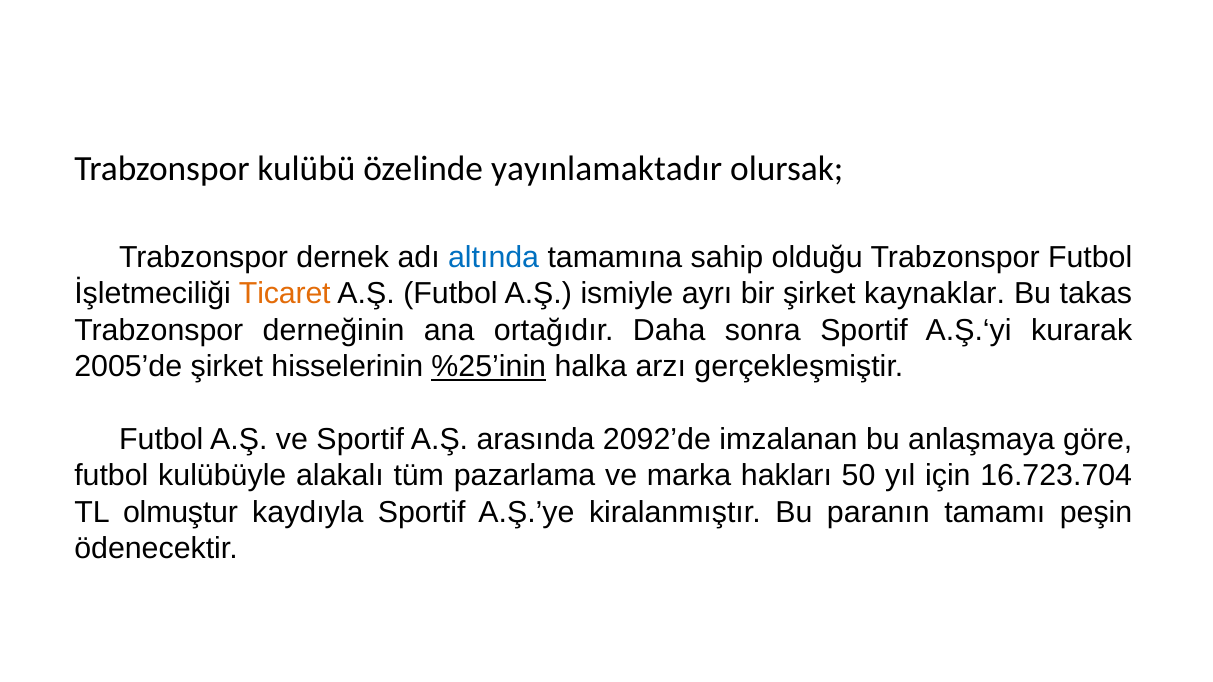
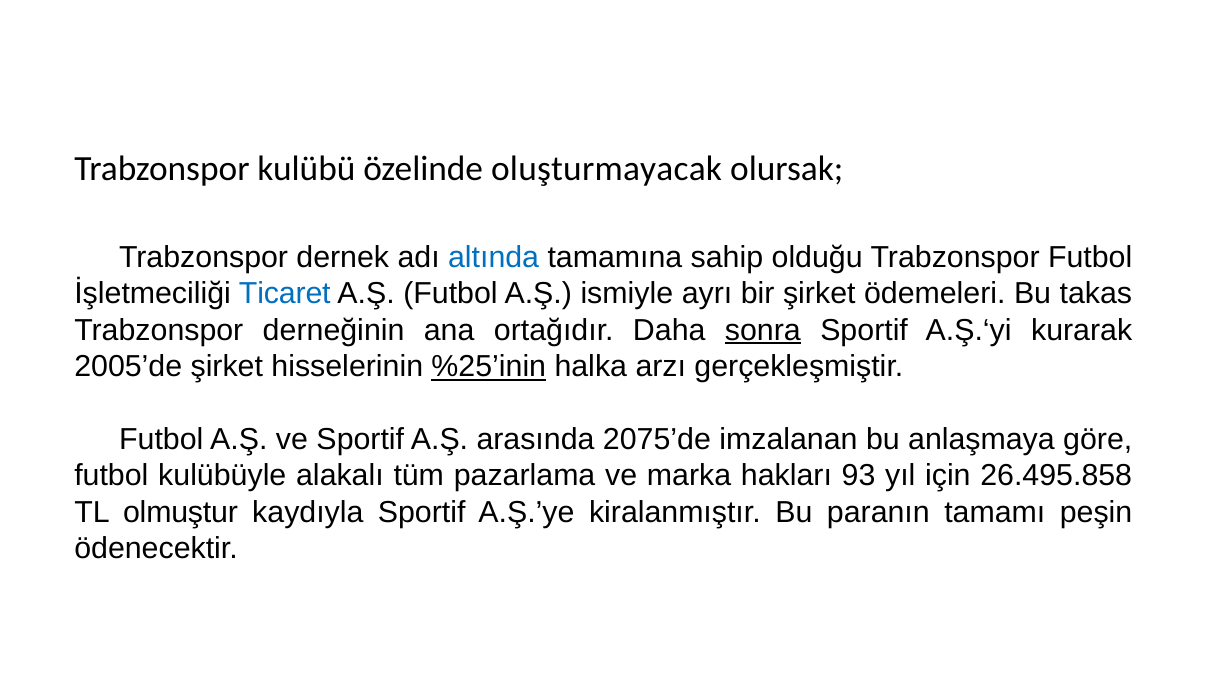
yayınlamaktadır: yayınlamaktadır -> oluşturmayacak
Ticaret colour: orange -> blue
kaynaklar: kaynaklar -> ödemeleri
sonra underline: none -> present
2092’de: 2092’de -> 2075’de
50: 50 -> 93
16.723.704: 16.723.704 -> 26.495.858
